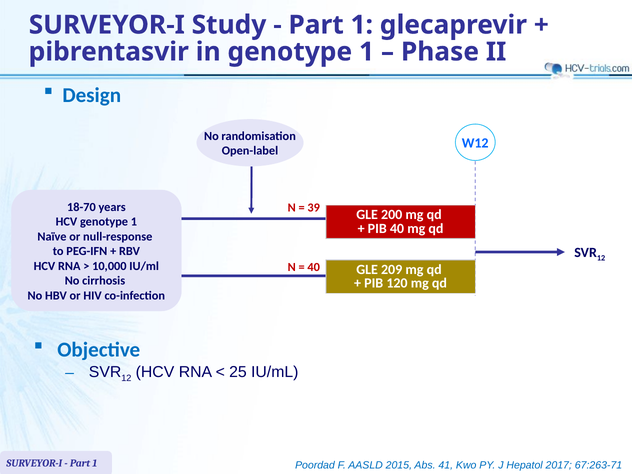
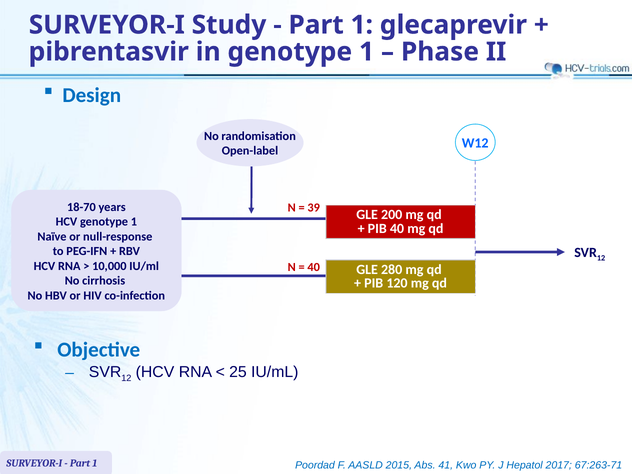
209: 209 -> 280
